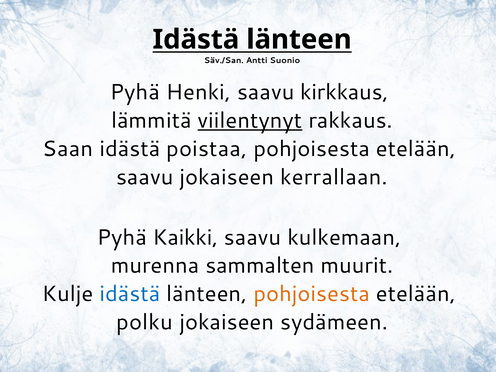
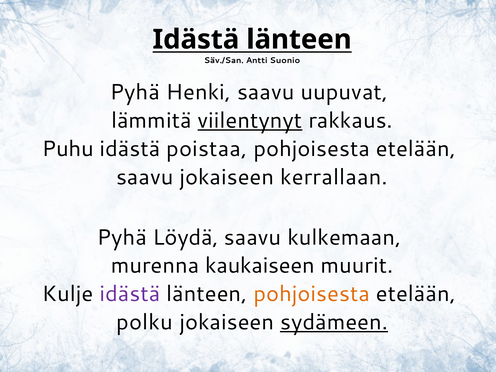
kirkkaus: kirkkaus -> uupuvat
Saan: Saan -> Puhu
Kaikki: Kaikki -> Löydä
sammalten: sammalten -> kaukaiseen
idästä at (130, 294) colour: blue -> purple
sydämeen underline: none -> present
